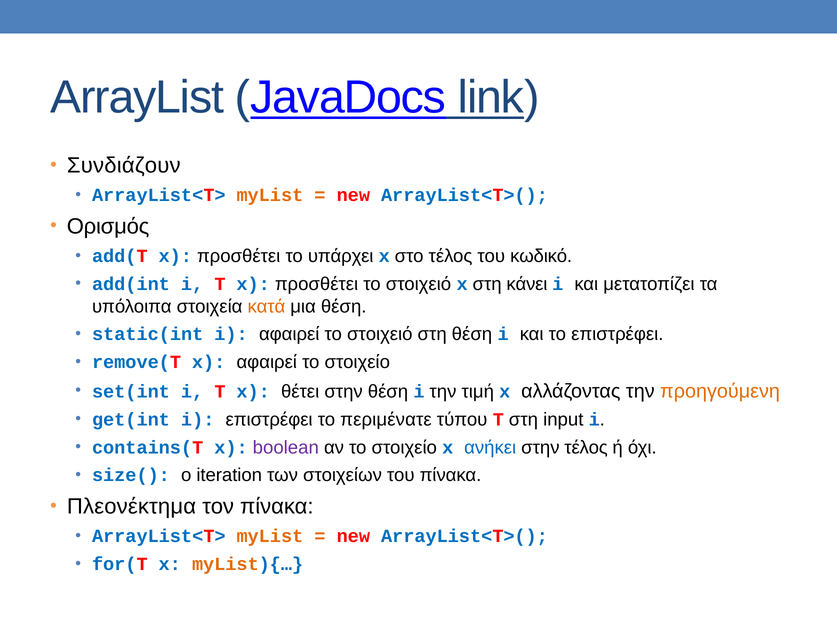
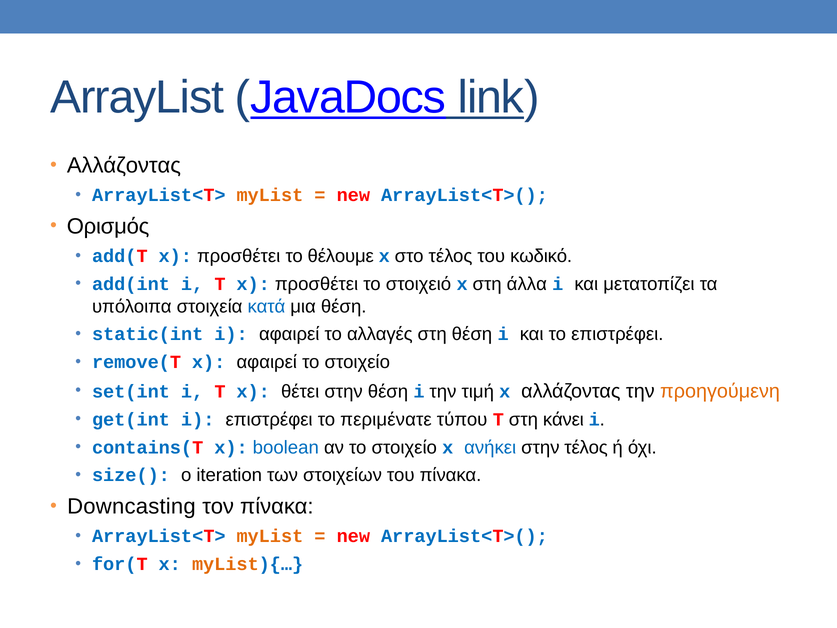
Συνδιάζουν at (124, 165): Συνδιάζουν -> Αλλάζοντας
υπάρχει: υπάρχει -> θέλουμε
κάνει: κάνει -> άλλα
κατά colour: orange -> blue
αφαιρεί το στοιχειό: στοιχειό -> αλλαγές
input: input -> κάνει
boolean colour: purple -> blue
Πλεονέκτημα: Πλεονέκτημα -> Downcasting
